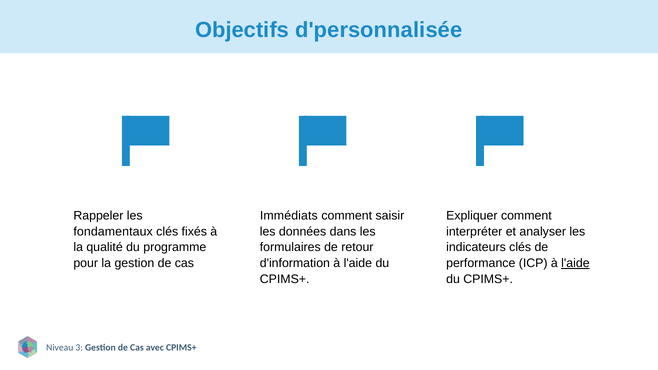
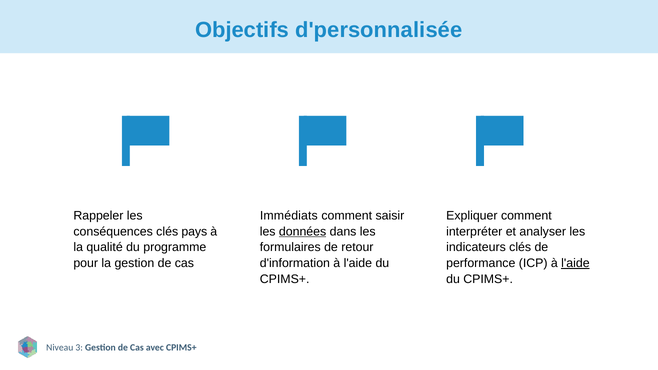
fondamentaux: fondamentaux -> conséquences
fixés: fixés -> pays
données underline: none -> present
